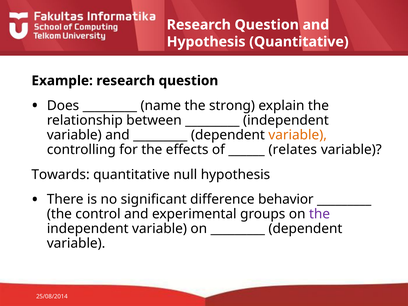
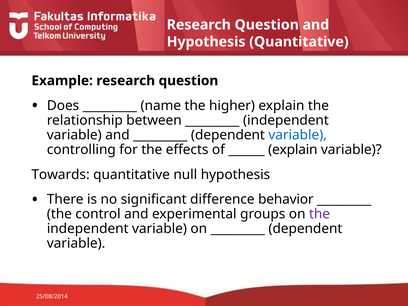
strong: strong -> higher
variable at (298, 135) colour: orange -> blue
relates at (293, 150): relates -> explain
